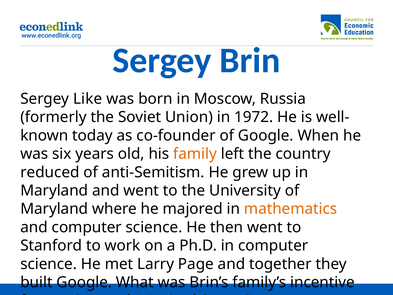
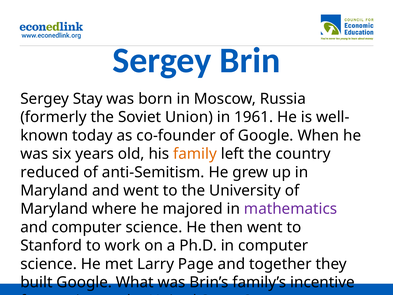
Like: Like -> Stay
1972: 1972 -> 1961
mathematics colour: orange -> purple
